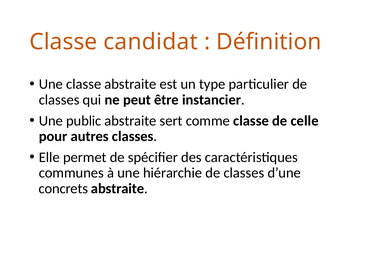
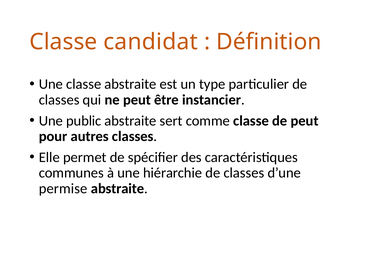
de celle: celle -> peut
concrets: concrets -> permise
